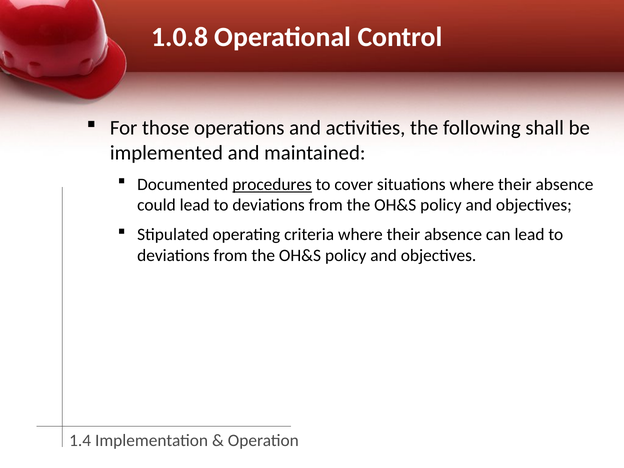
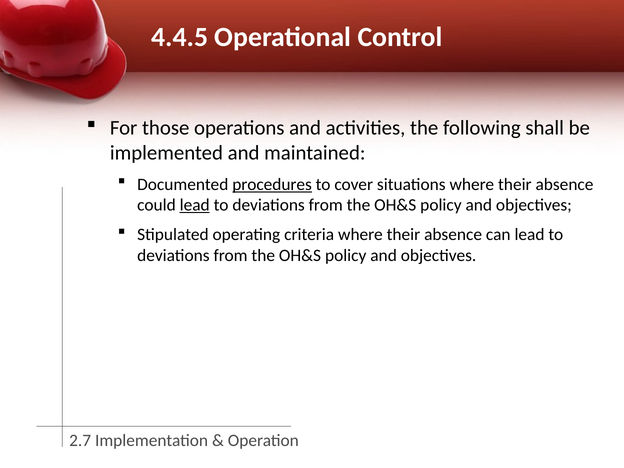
1.0.8: 1.0.8 -> 4.4.5
lead at (195, 205) underline: none -> present
1.4: 1.4 -> 2.7
